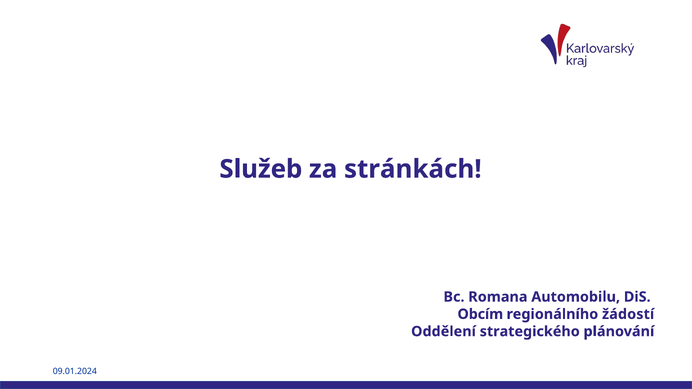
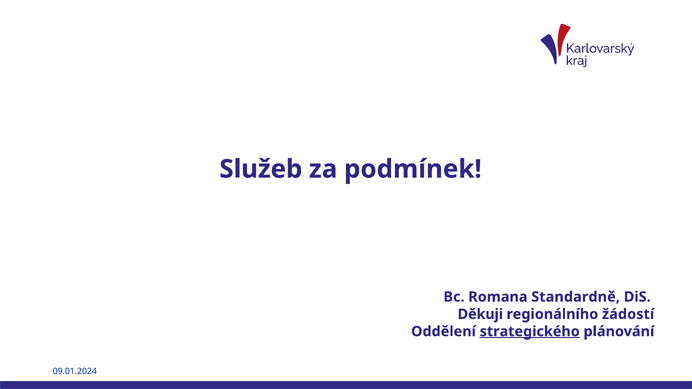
stránkách: stránkách -> podmínek
Automobilu: Automobilu -> Standardně
Obcím: Obcím -> Děkuji
strategického underline: none -> present
